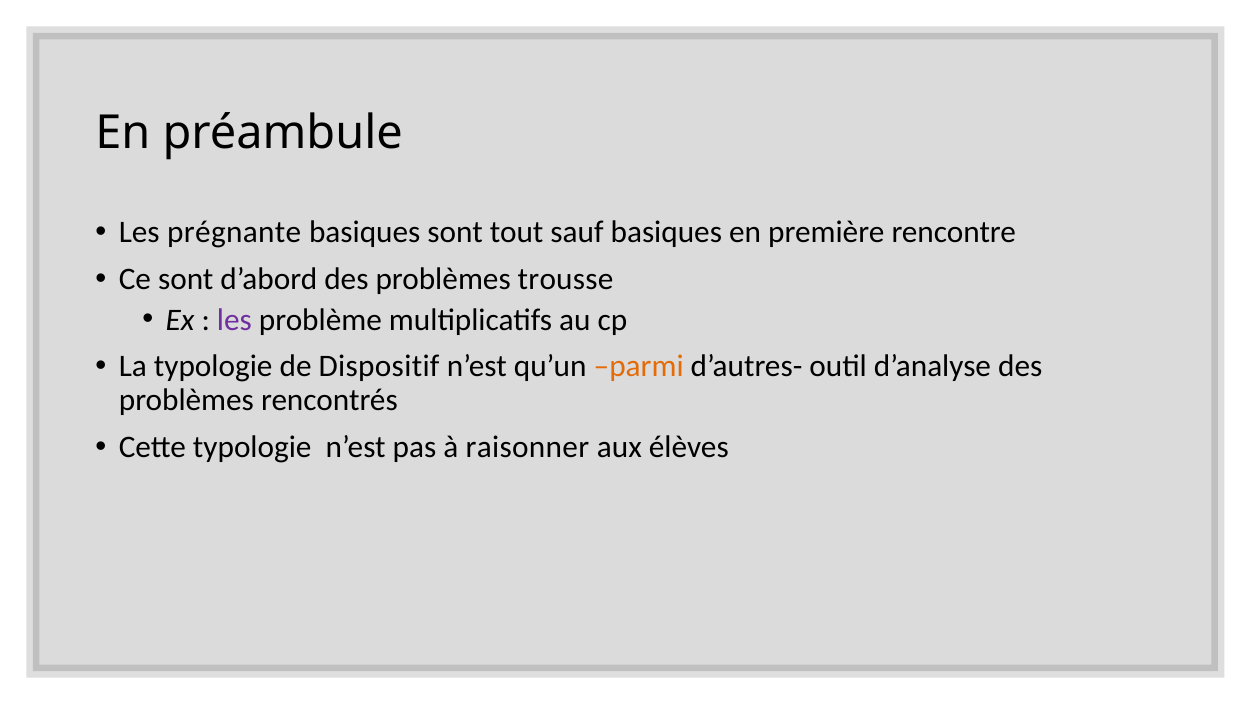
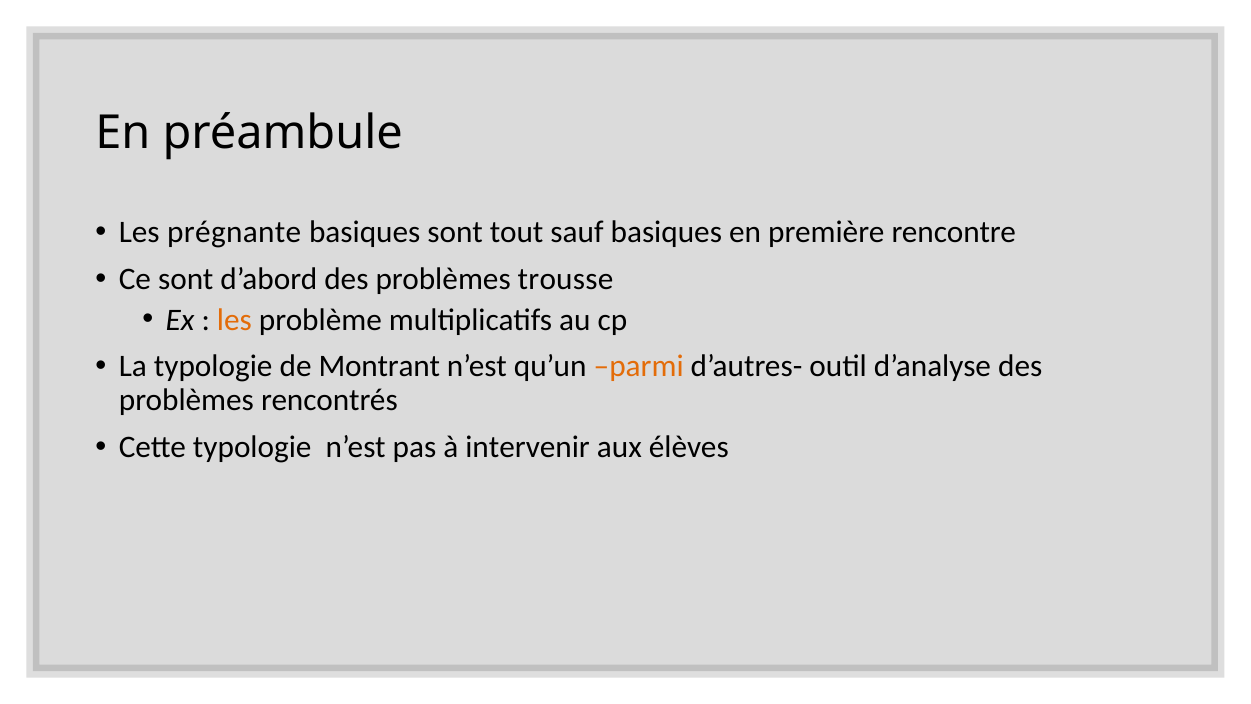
les at (234, 320) colour: purple -> orange
Dispositif: Dispositif -> Montrant
raisonner: raisonner -> intervenir
